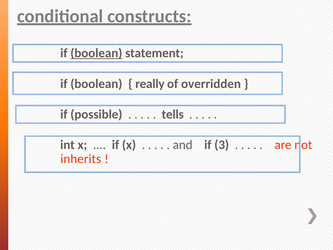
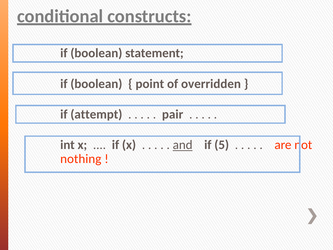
boolean at (96, 53) underline: present -> none
really: really -> point
possible: possible -> attempt
tells: tells -> pair
and underline: none -> present
3: 3 -> 5
inherits: inherits -> nothing
